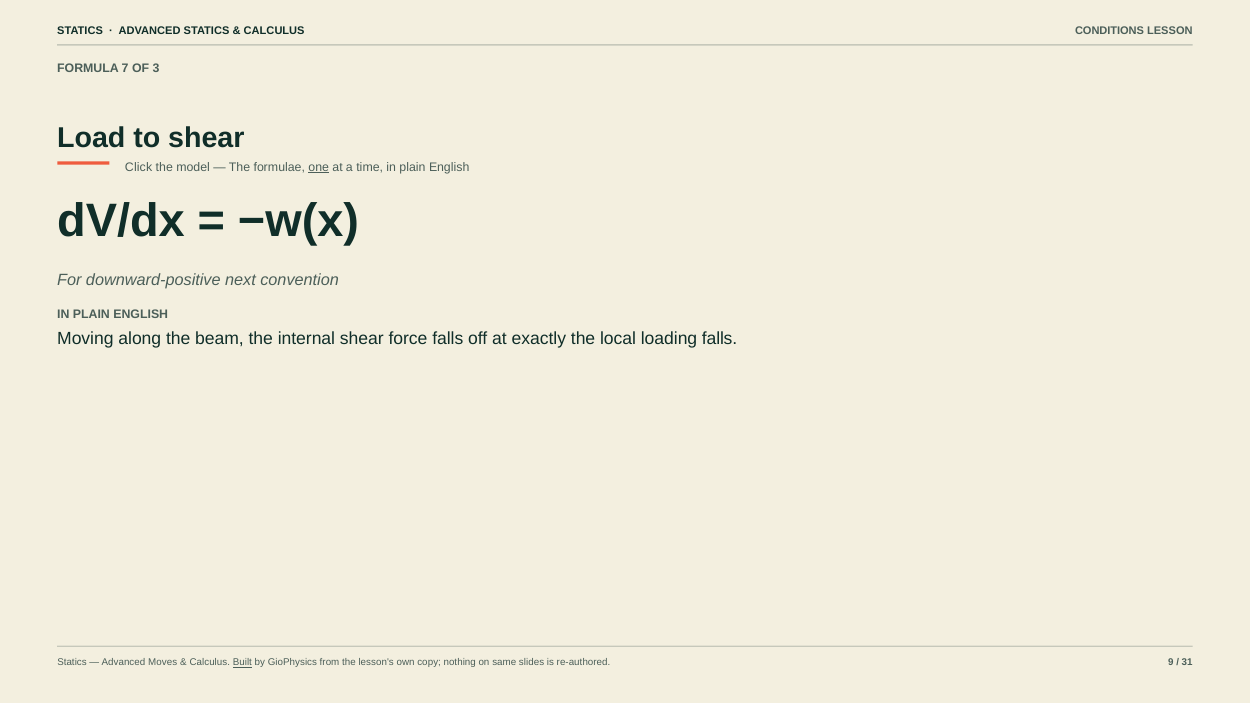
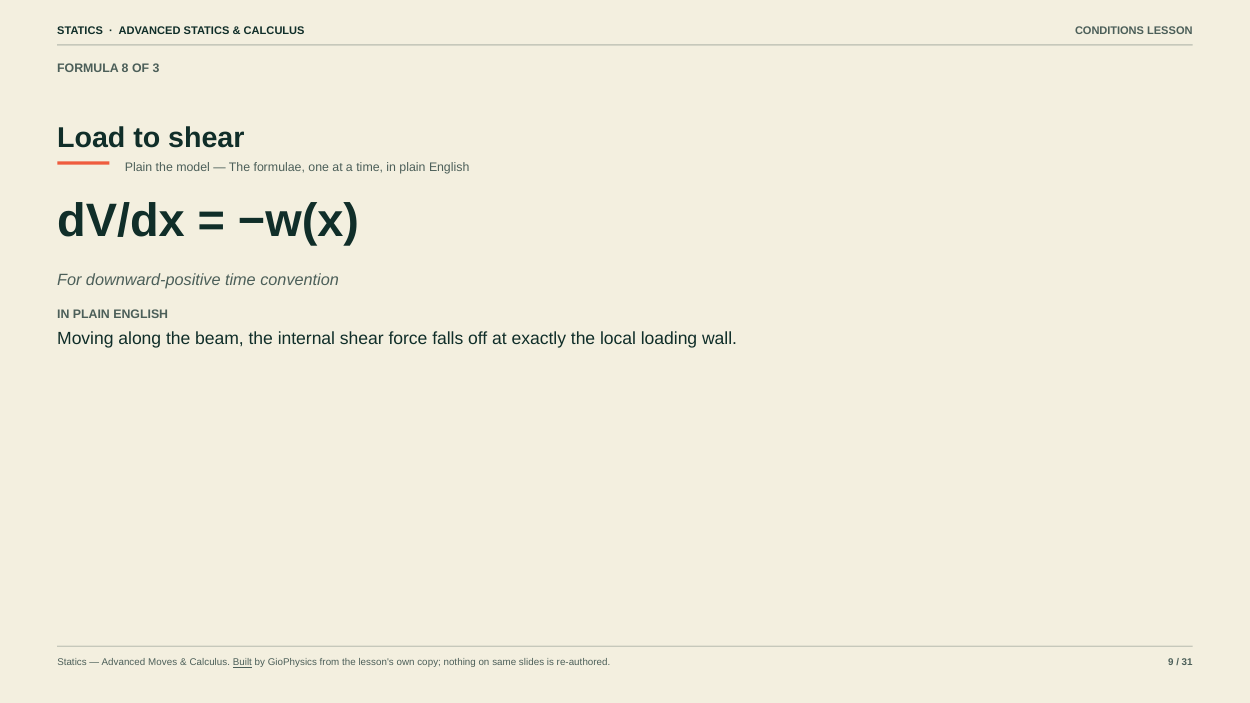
7: 7 -> 8
Click at (139, 167): Click -> Plain
one underline: present -> none
downward-positive next: next -> time
loading falls: falls -> wall
